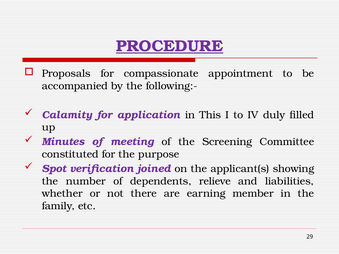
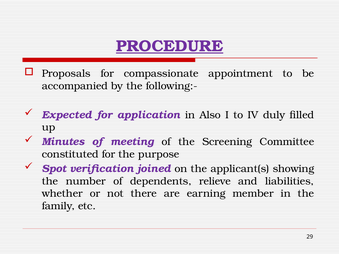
Calamity: Calamity -> Expected
This: This -> Also
